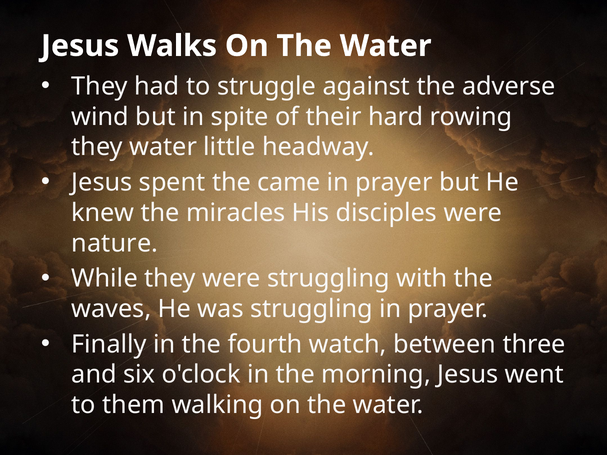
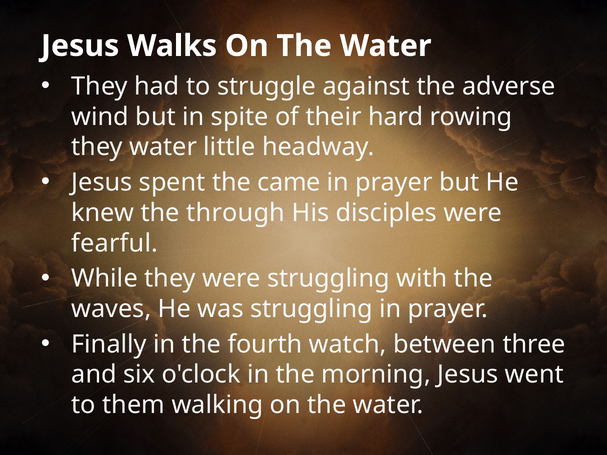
miracles: miracles -> through
nature: nature -> fearful
